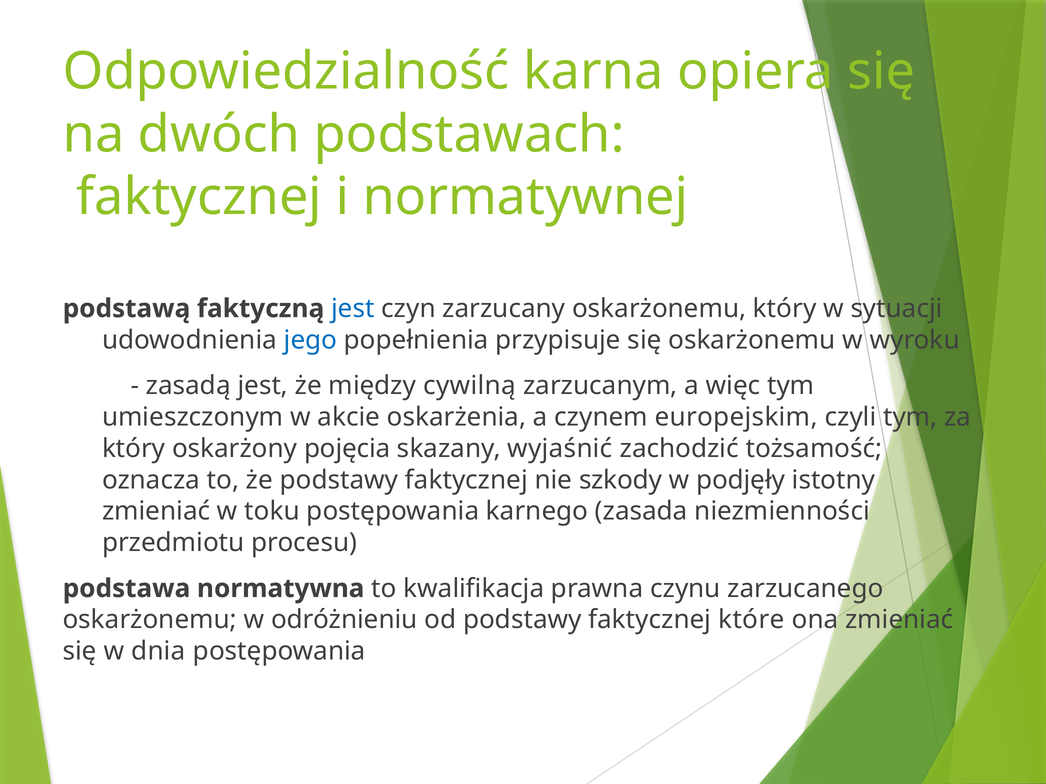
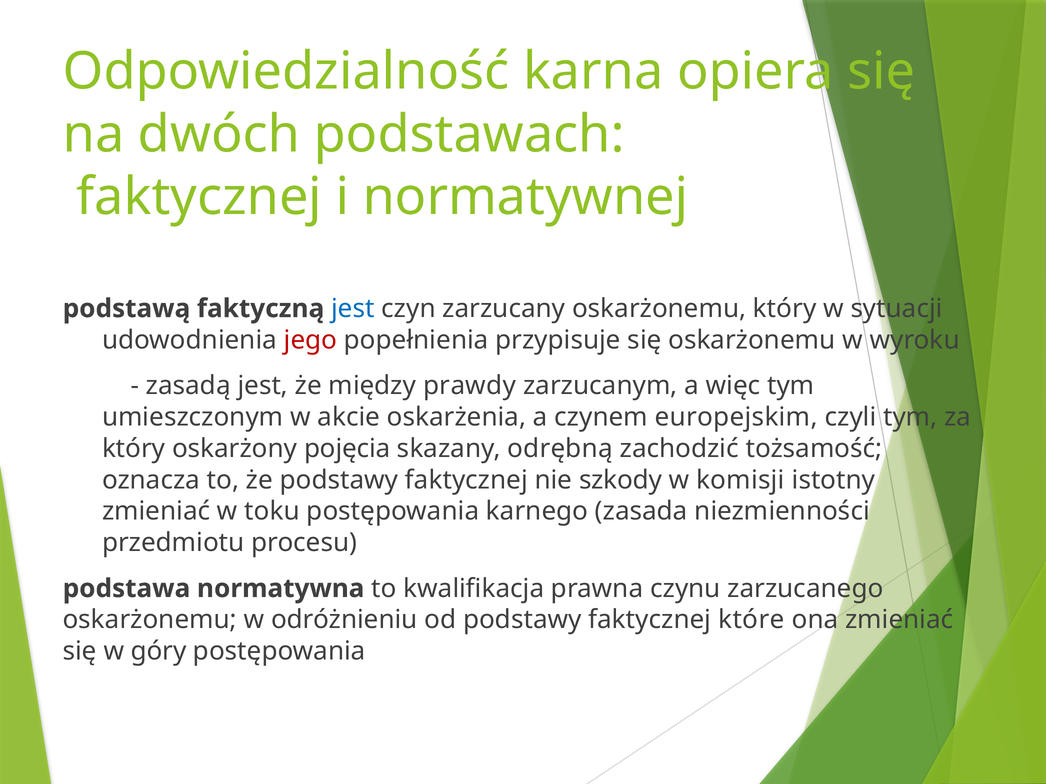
jego colour: blue -> red
cywilną: cywilną -> prawdy
wyjaśnić: wyjaśnić -> odrębną
podjęły: podjęły -> komisji
dnia: dnia -> góry
